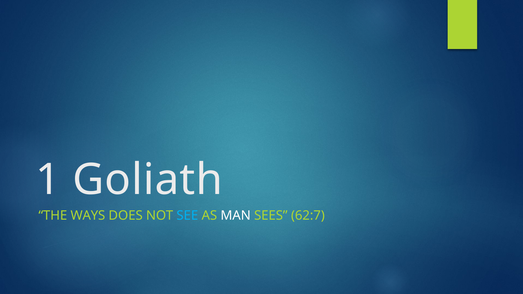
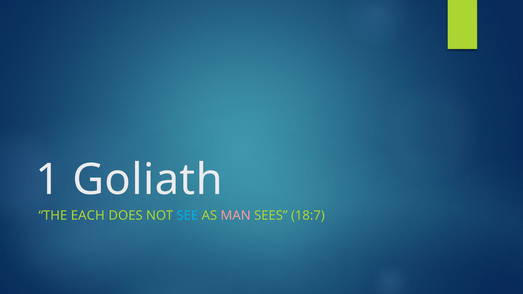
WAYS: WAYS -> EACH
MAN colour: white -> pink
62:7: 62:7 -> 18:7
